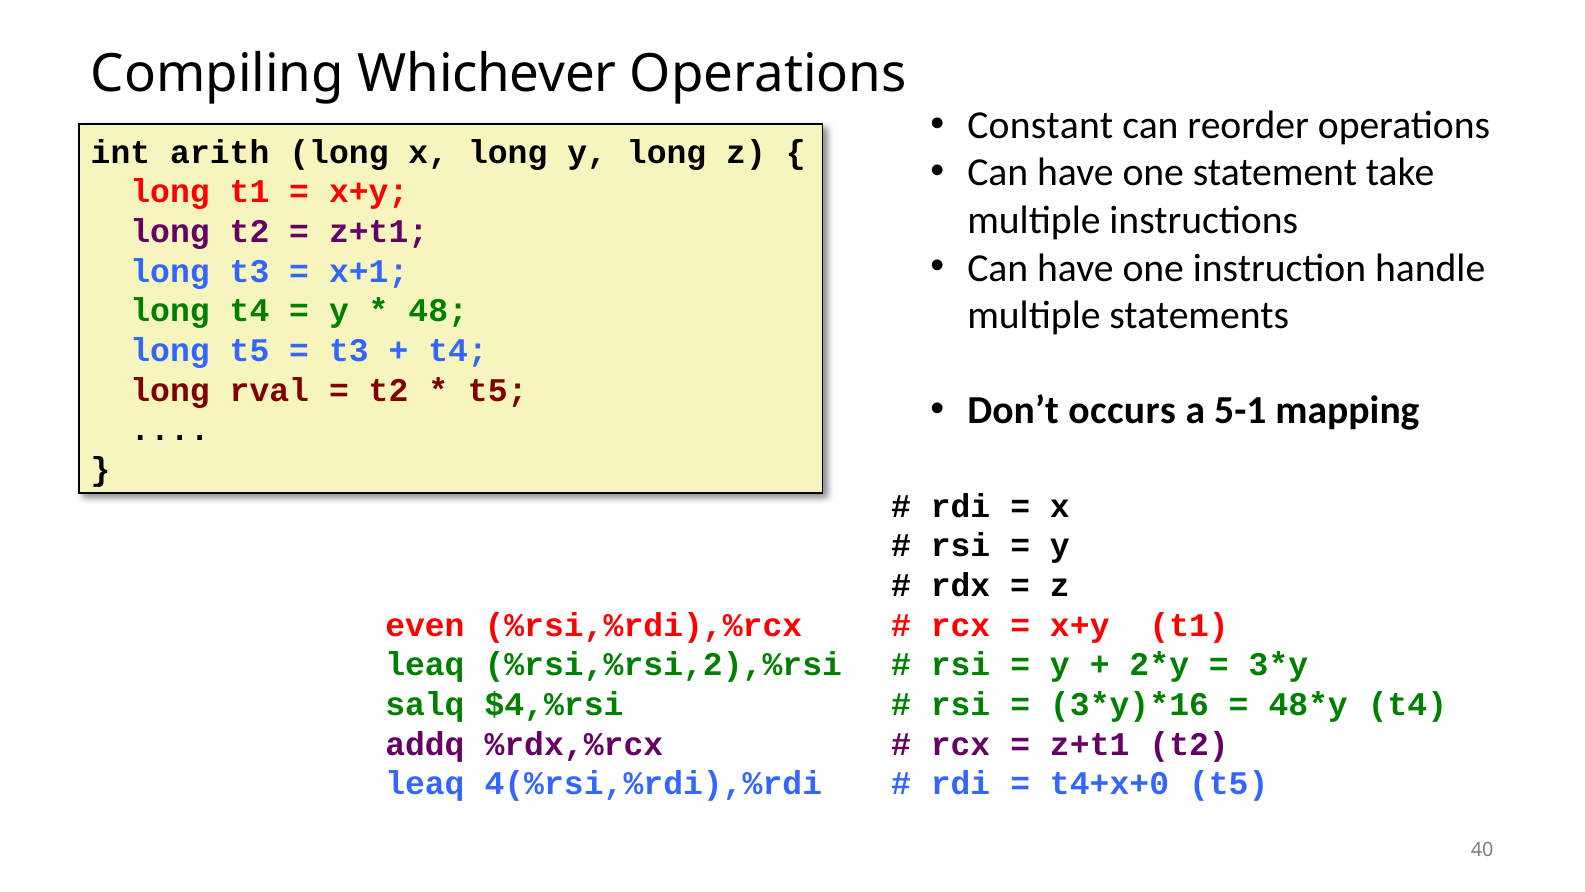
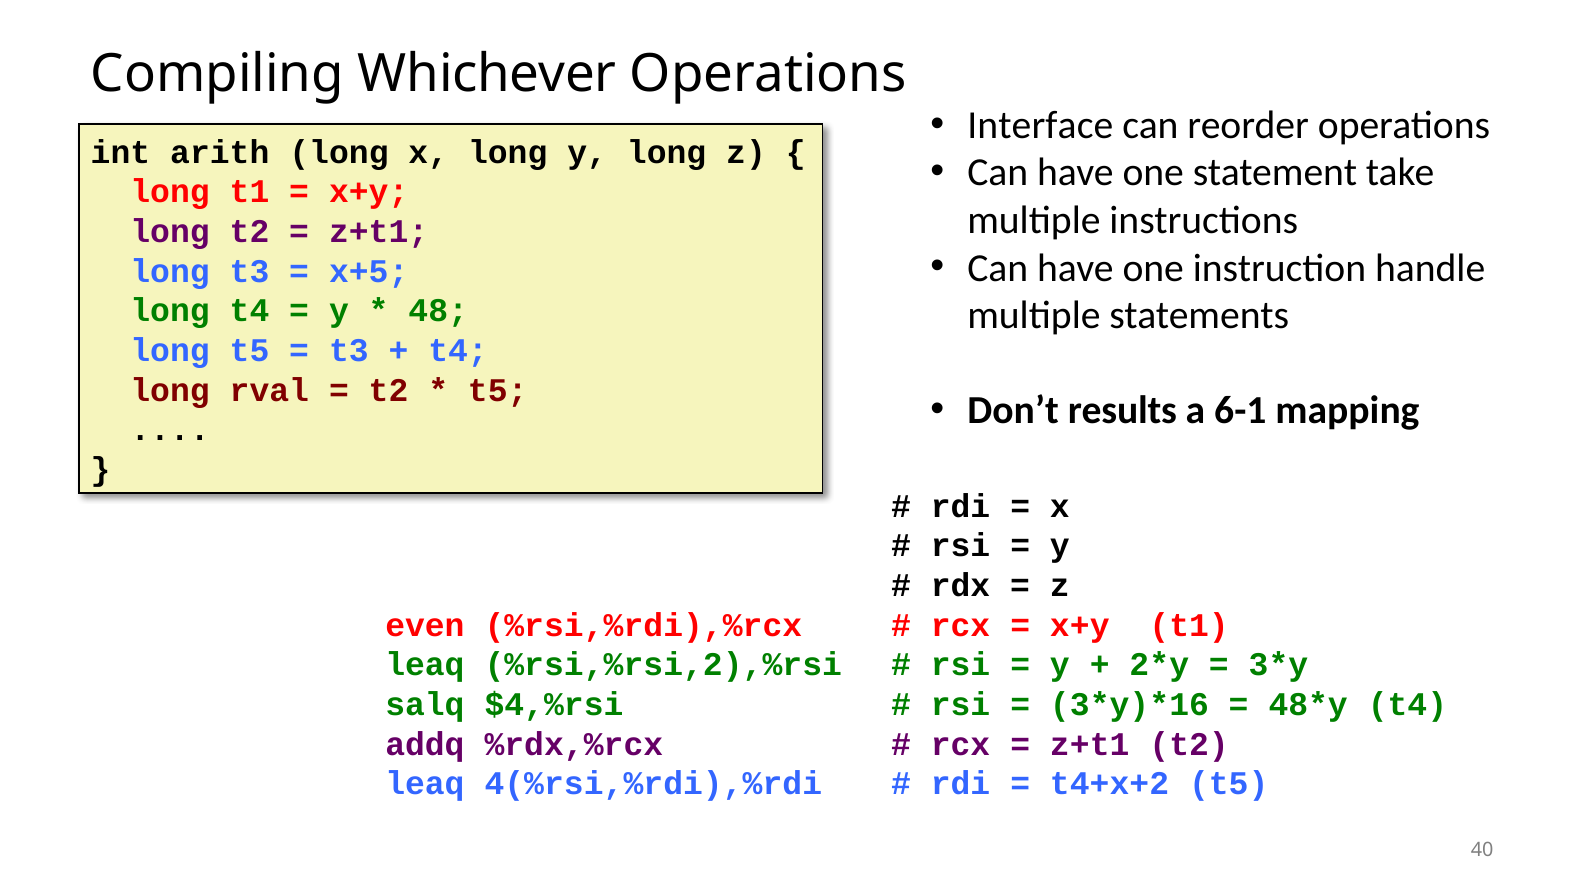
Constant: Constant -> Interface
x+1: x+1 -> x+5
occurs: occurs -> results
5-1: 5-1 -> 6-1
t4+x+0: t4+x+0 -> t4+x+2
